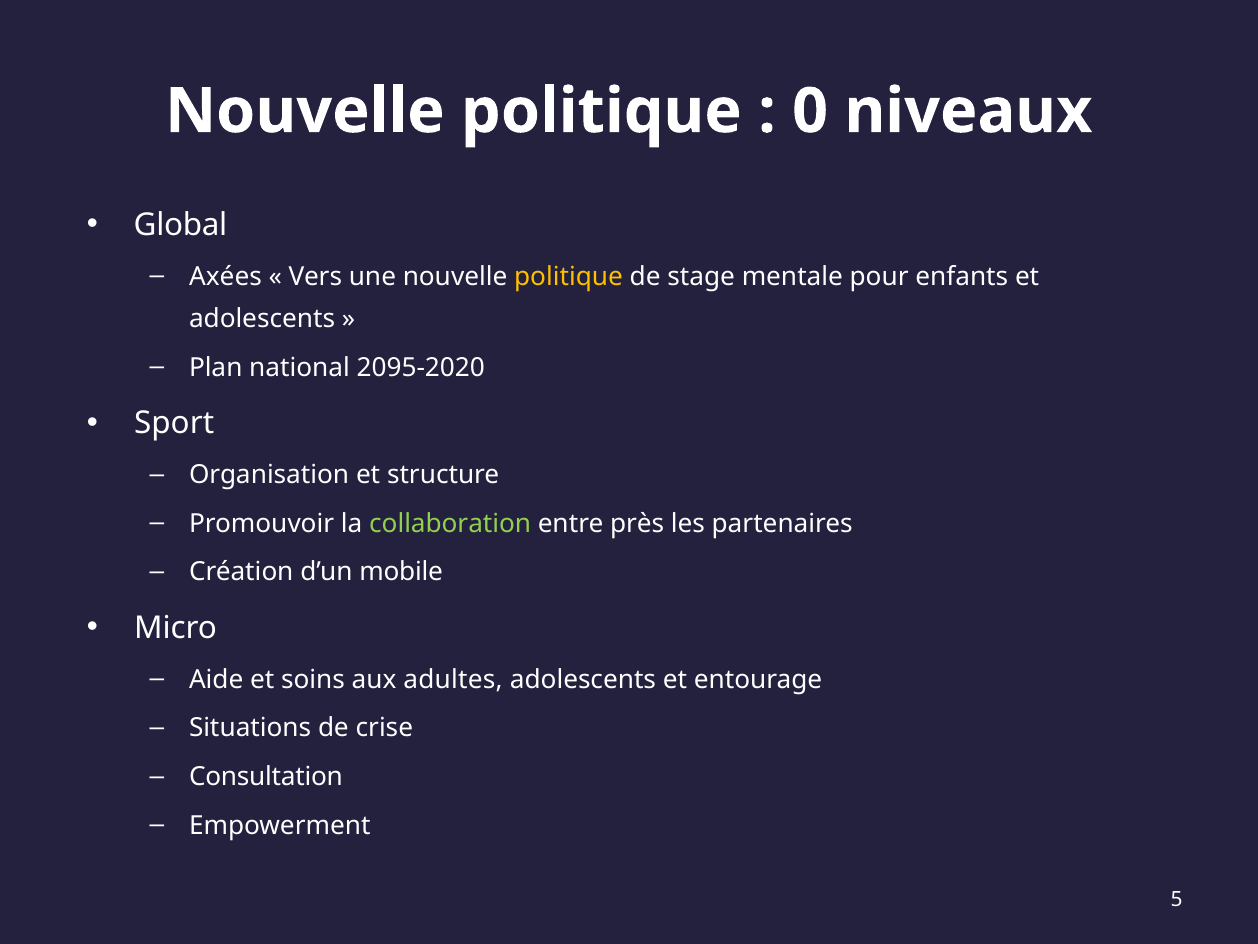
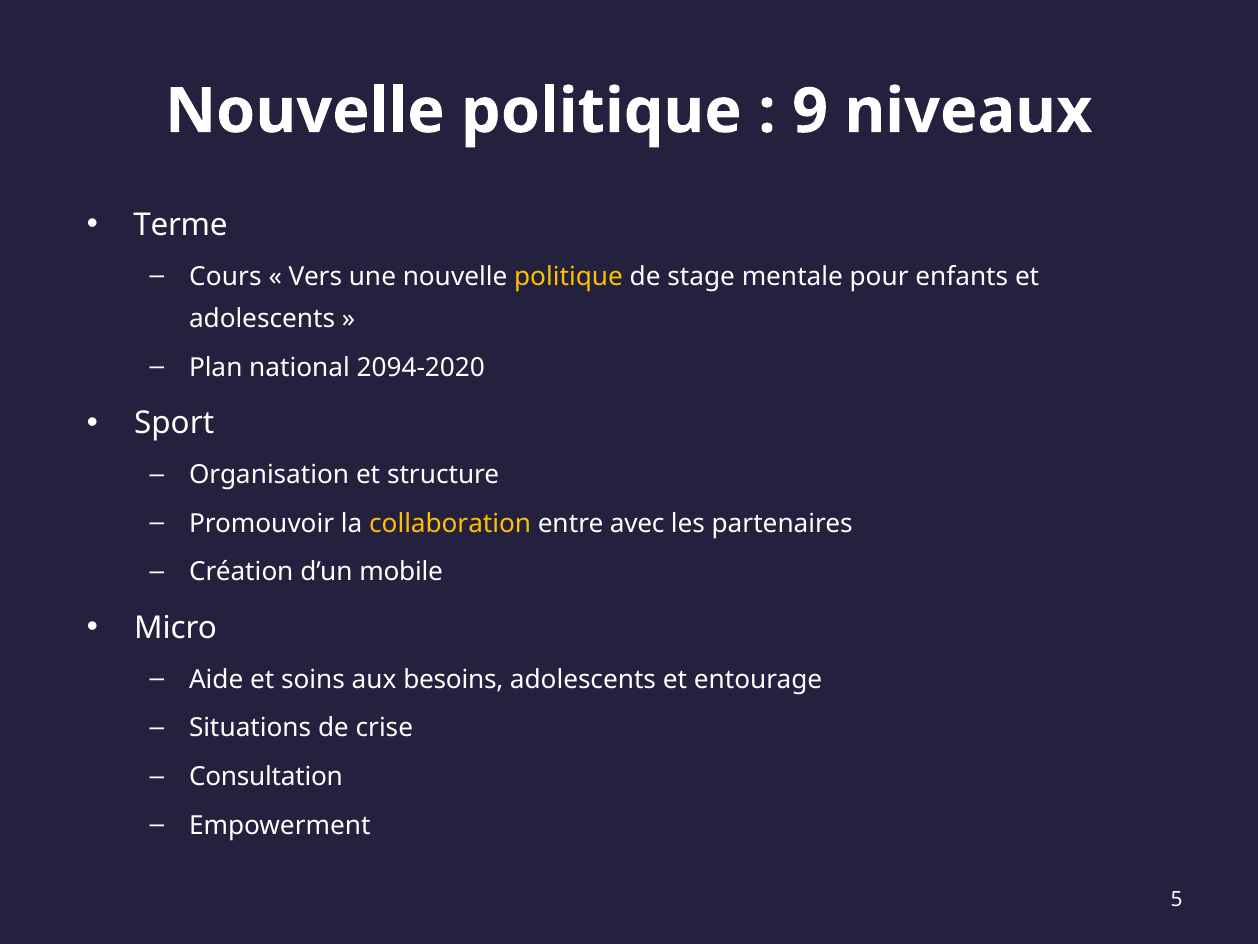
0: 0 -> 9
Global: Global -> Terme
Axées: Axées -> Cours
2095-2020: 2095-2020 -> 2094-2020
collaboration colour: light green -> yellow
près: près -> avec
adultes: adultes -> besoins
